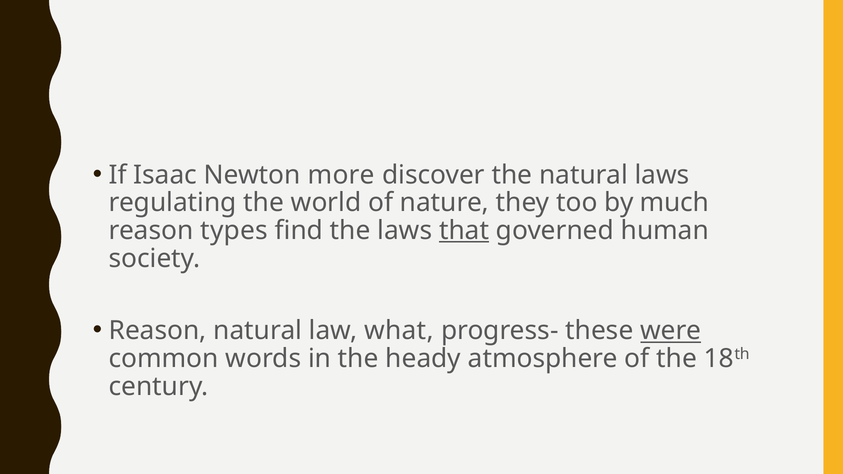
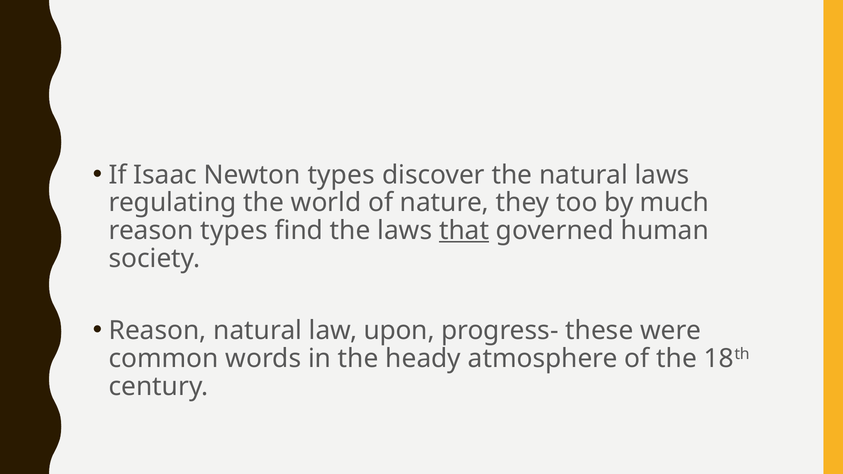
Newton more: more -> types
what: what -> upon
were underline: present -> none
